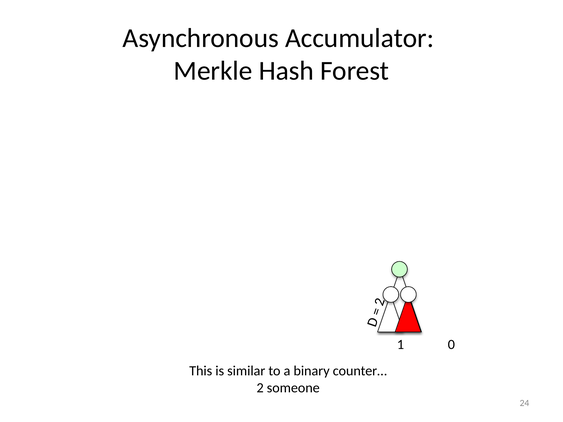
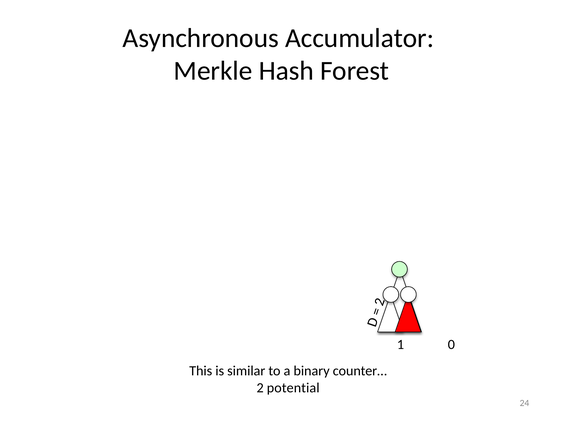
someone: someone -> potential
